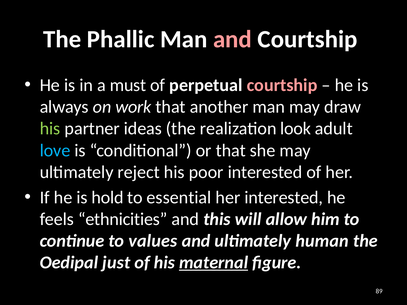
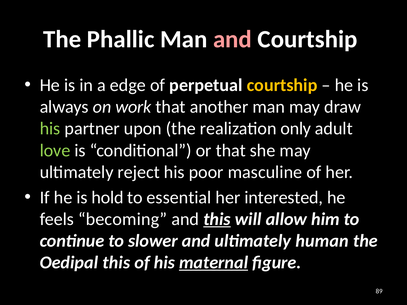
must: must -> edge
courtship at (282, 85) colour: pink -> yellow
ideas: ideas -> upon
look: look -> only
love colour: light blue -> light green
poor interested: interested -> masculine
ethnicities: ethnicities -> becoming
this at (217, 219) underline: none -> present
values: values -> slower
Oedipal just: just -> this
